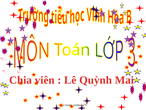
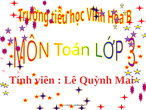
Chia: Chia -> Tính
